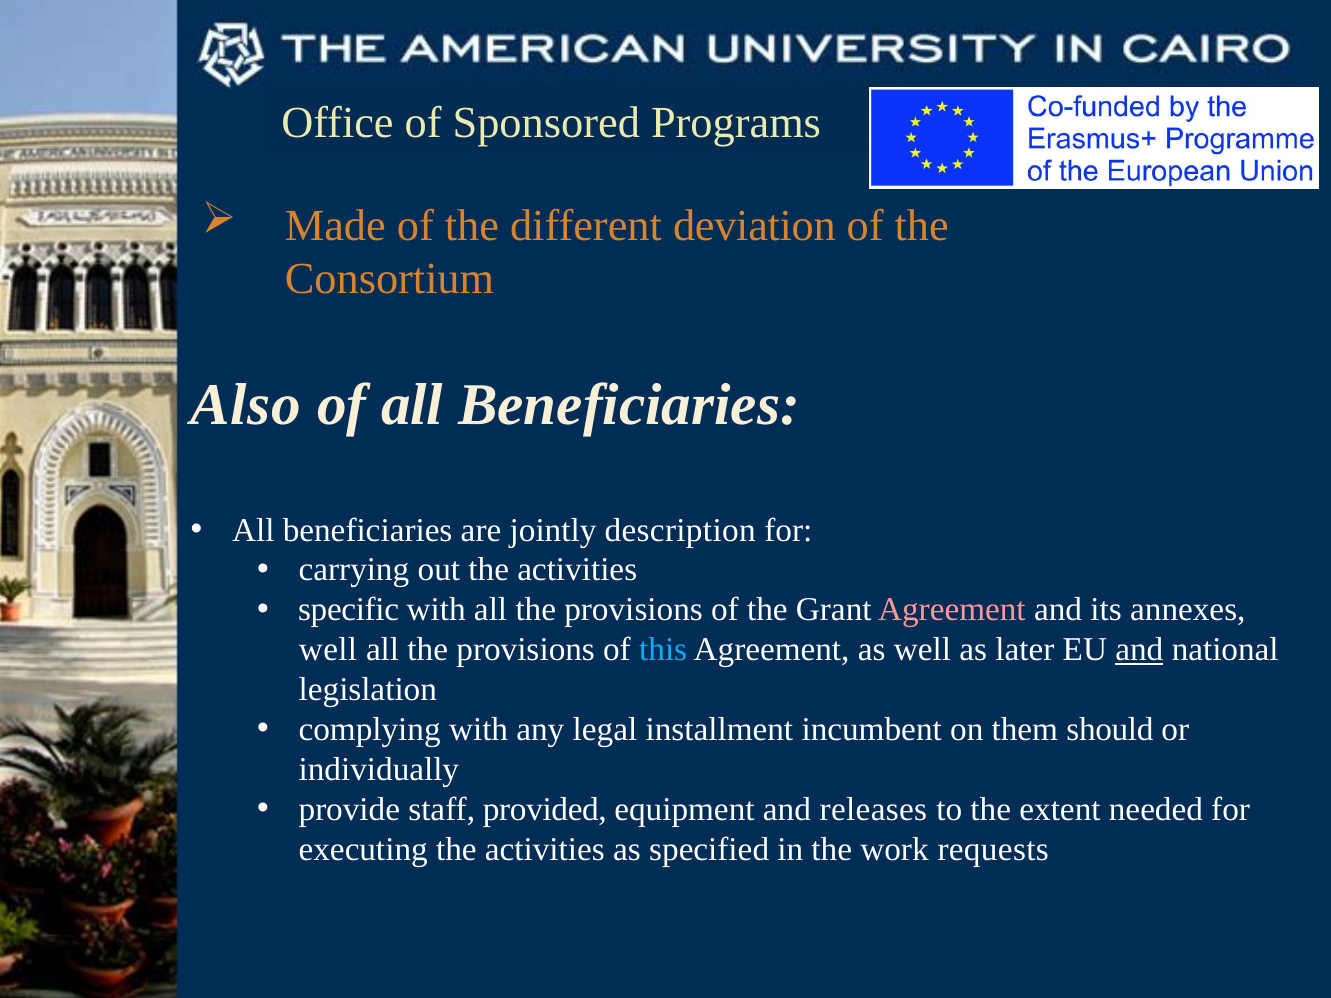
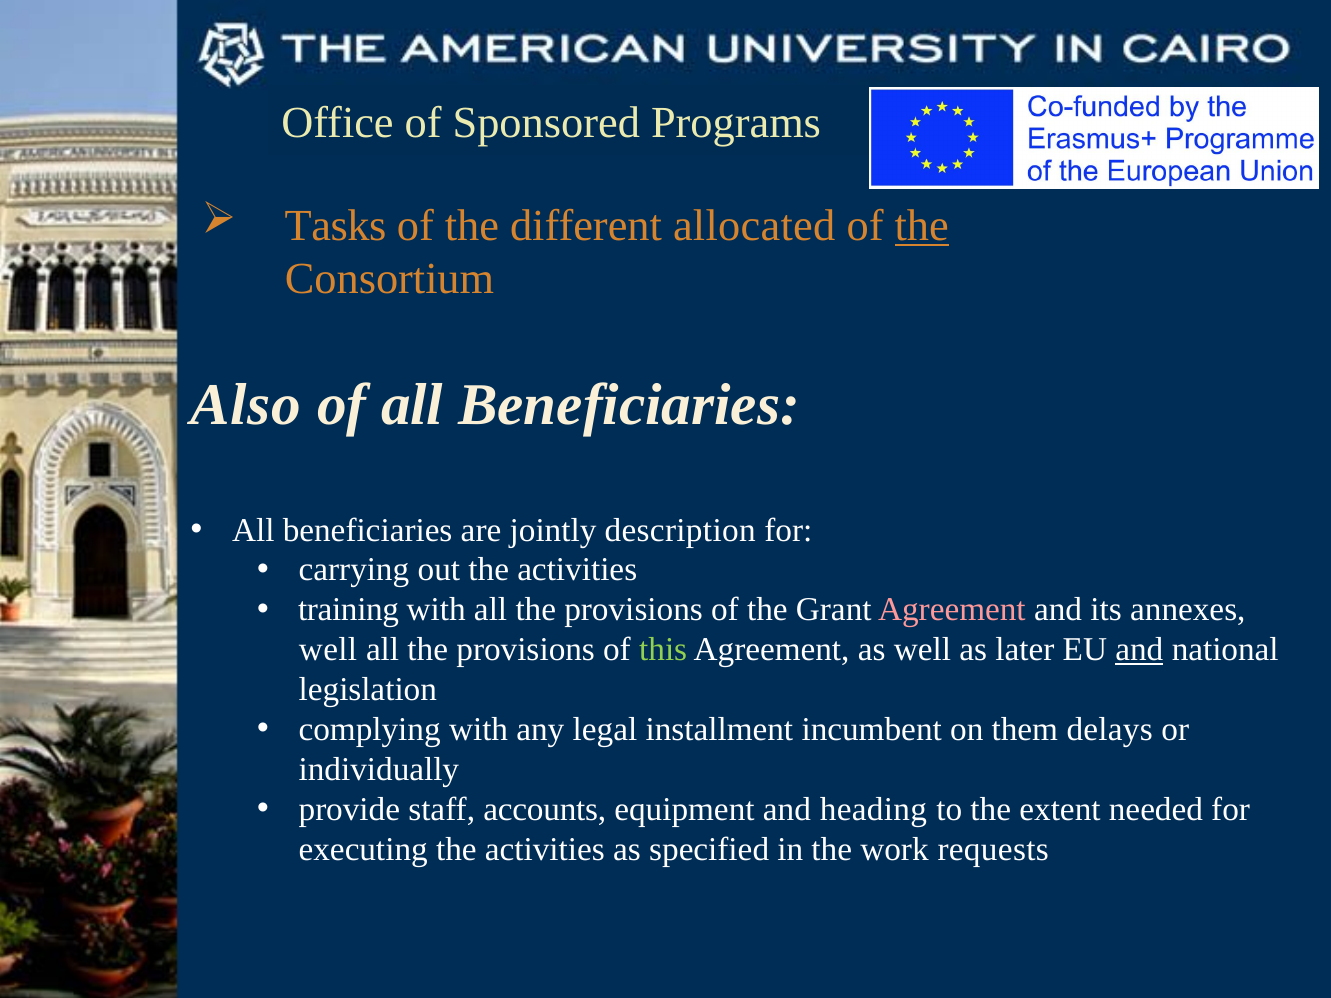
Made: Made -> Tasks
deviation: deviation -> allocated
the at (922, 226) underline: none -> present
specific: specific -> training
this colour: light blue -> light green
should: should -> delays
provided: provided -> accounts
releases: releases -> heading
